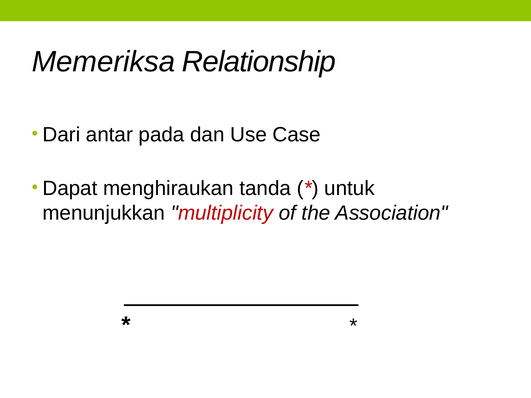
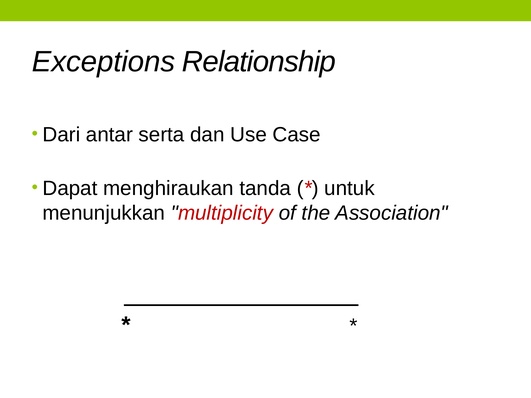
Memeriksa: Memeriksa -> Exceptions
pada: pada -> serta
